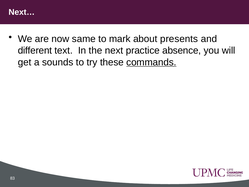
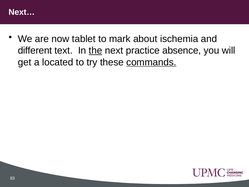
same: same -> tablet
presents: presents -> ischemia
the underline: none -> present
sounds: sounds -> located
